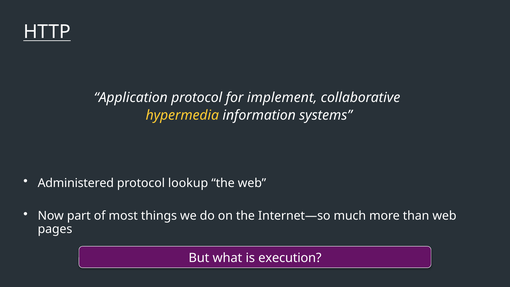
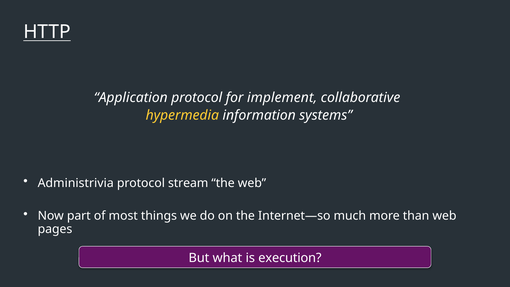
Administered: Administered -> Administrivia
lookup: lookup -> stream
